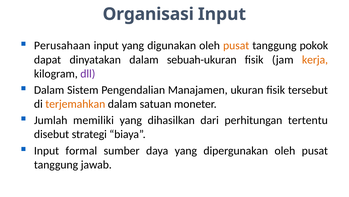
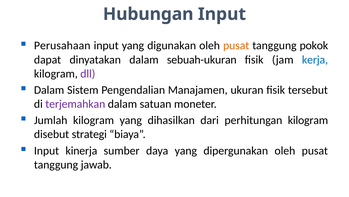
Organisasi: Organisasi -> Hubungan
kerja colour: orange -> blue
terjemahkan colour: orange -> purple
Jumlah memiliki: memiliki -> kilogram
perhitungan tertentu: tertentu -> kilogram
formal: formal -> kinerja
